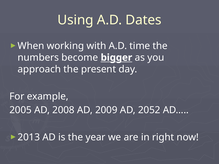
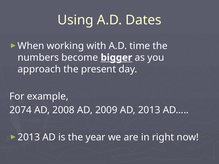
2005: 2005 -> 2074
AD 2052: 2052 -> 2013
